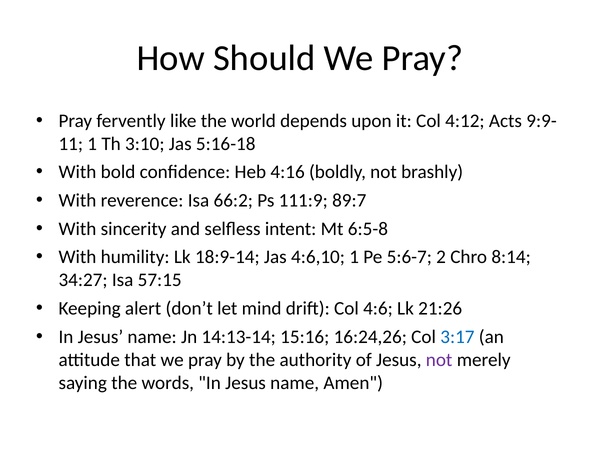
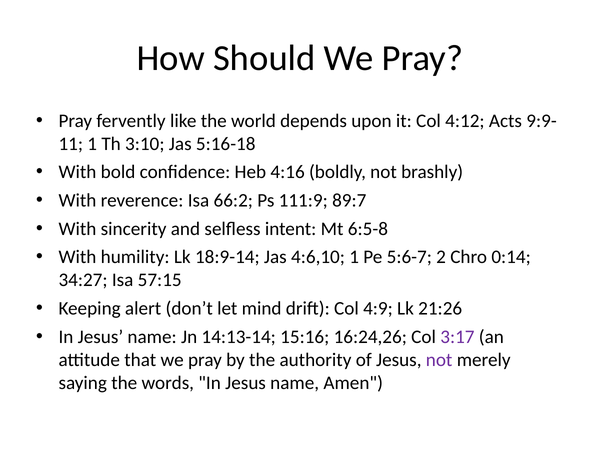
8:14: 8:14 -> 0:14
4:6: 4:6 -> 4:9
3:17 colour: blue -> purple
